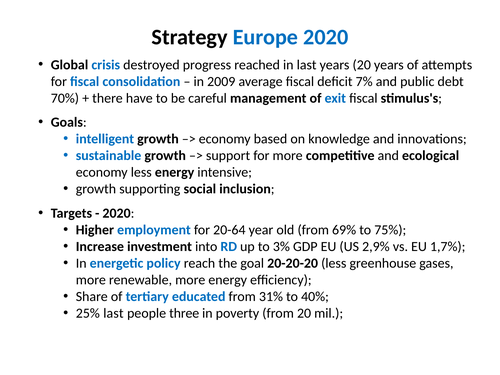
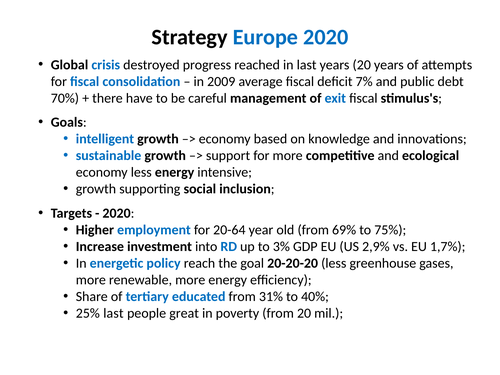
three: three -> great
